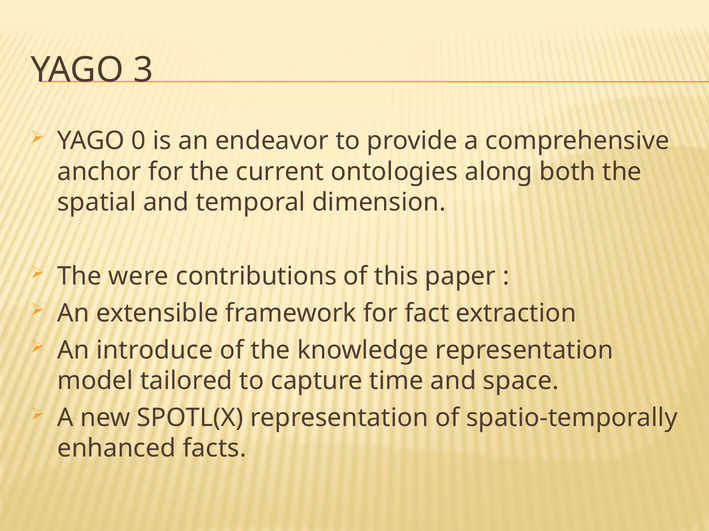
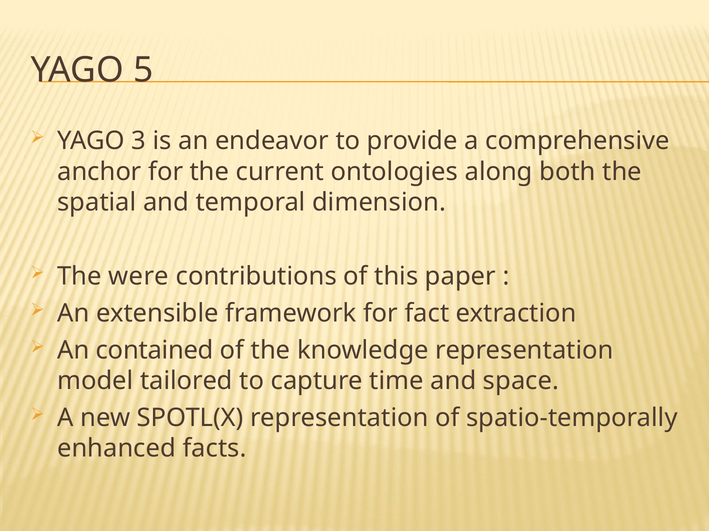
3: 3 -> 5
0: 0 -> 3
introduce: introduce -> contained
